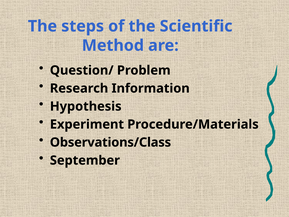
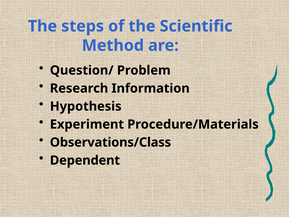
September: September -> Dependent
